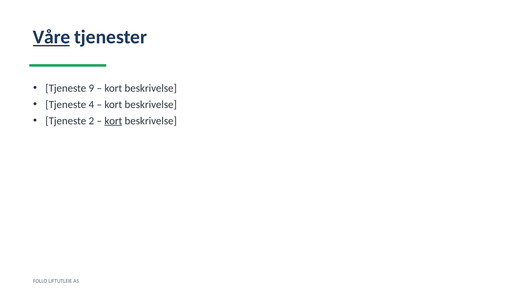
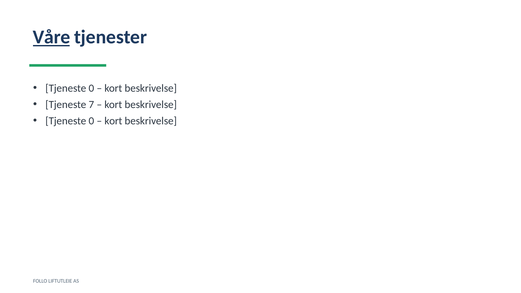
9 at (91, 88): 9 -> 0
4: 4 -> 7
2 at (91, 121): 2 -> 0
kort at (113, 121) underline: present -> none
